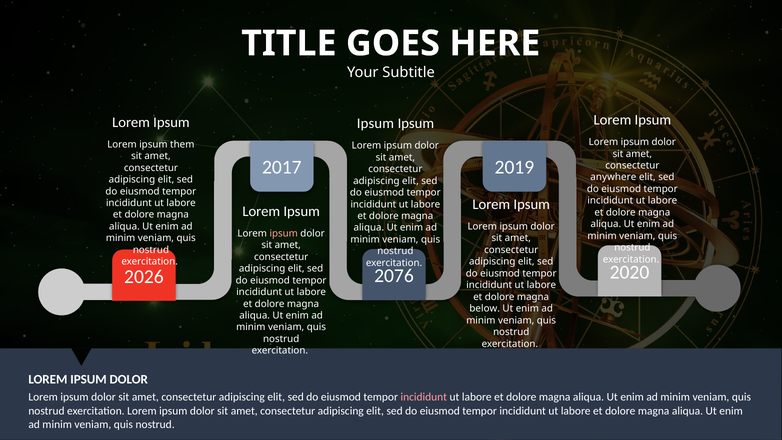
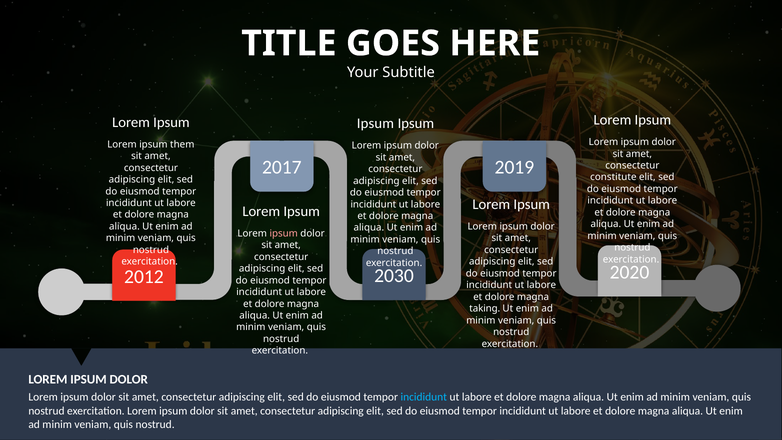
anywhere: anywhere -> constitute
2076: 2076 -> 2030
2026: 2026 -> 2012
below: below -> taking
incididunt at (424, 397) colour: pink -> light blue
